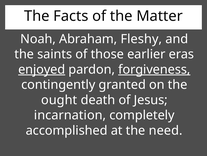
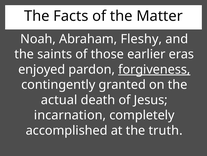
enjoyed underline: present -> none
ought: ought -> actual
need: need -> truth
